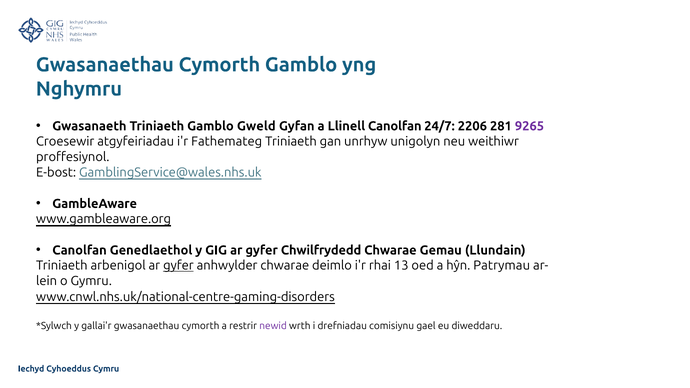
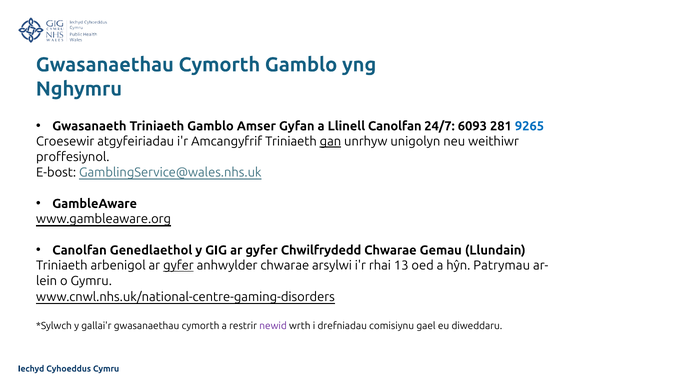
Gweld: Gweld -> Amser
2206: 2206 -> 6093
9265 colour: purple -> blue
Fathemateg: Fathemateg -> Amcangyfrif
gan underline: none -> present
deimlo: deimlo -> arsylwi
